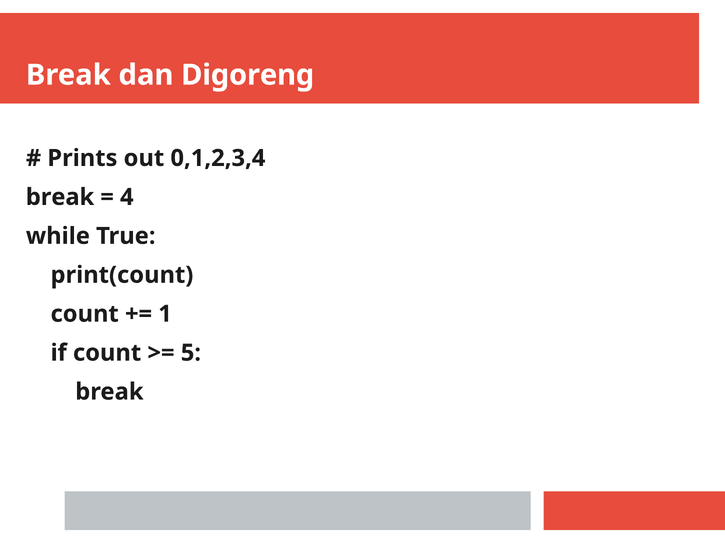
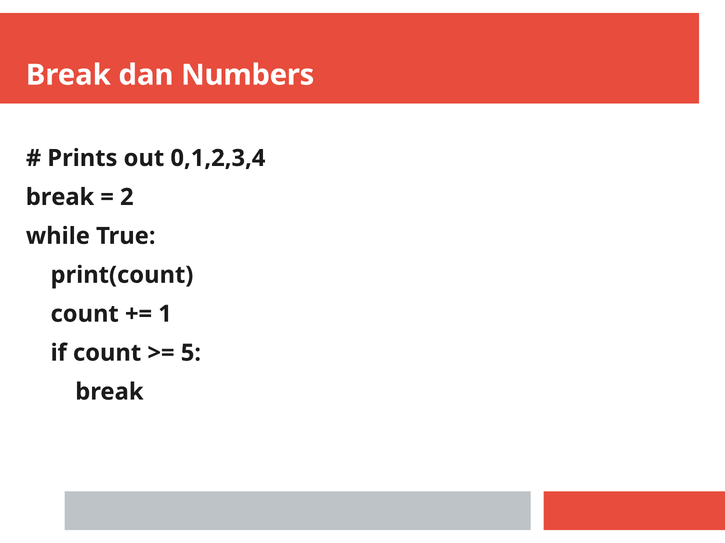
Digoreng: Digoreng -> Numbers
4: 4 -> 2
